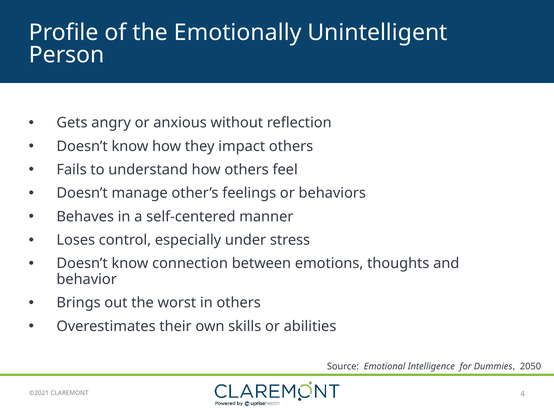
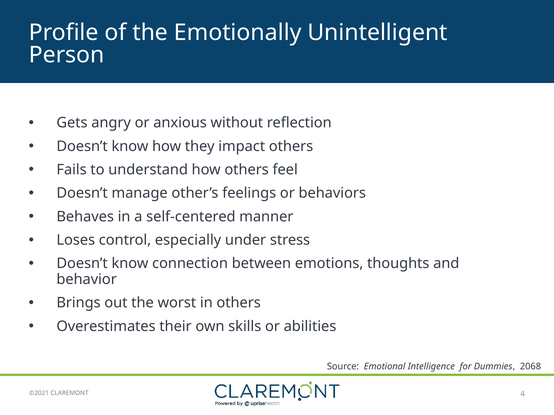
2050: 2050 -> 2068
